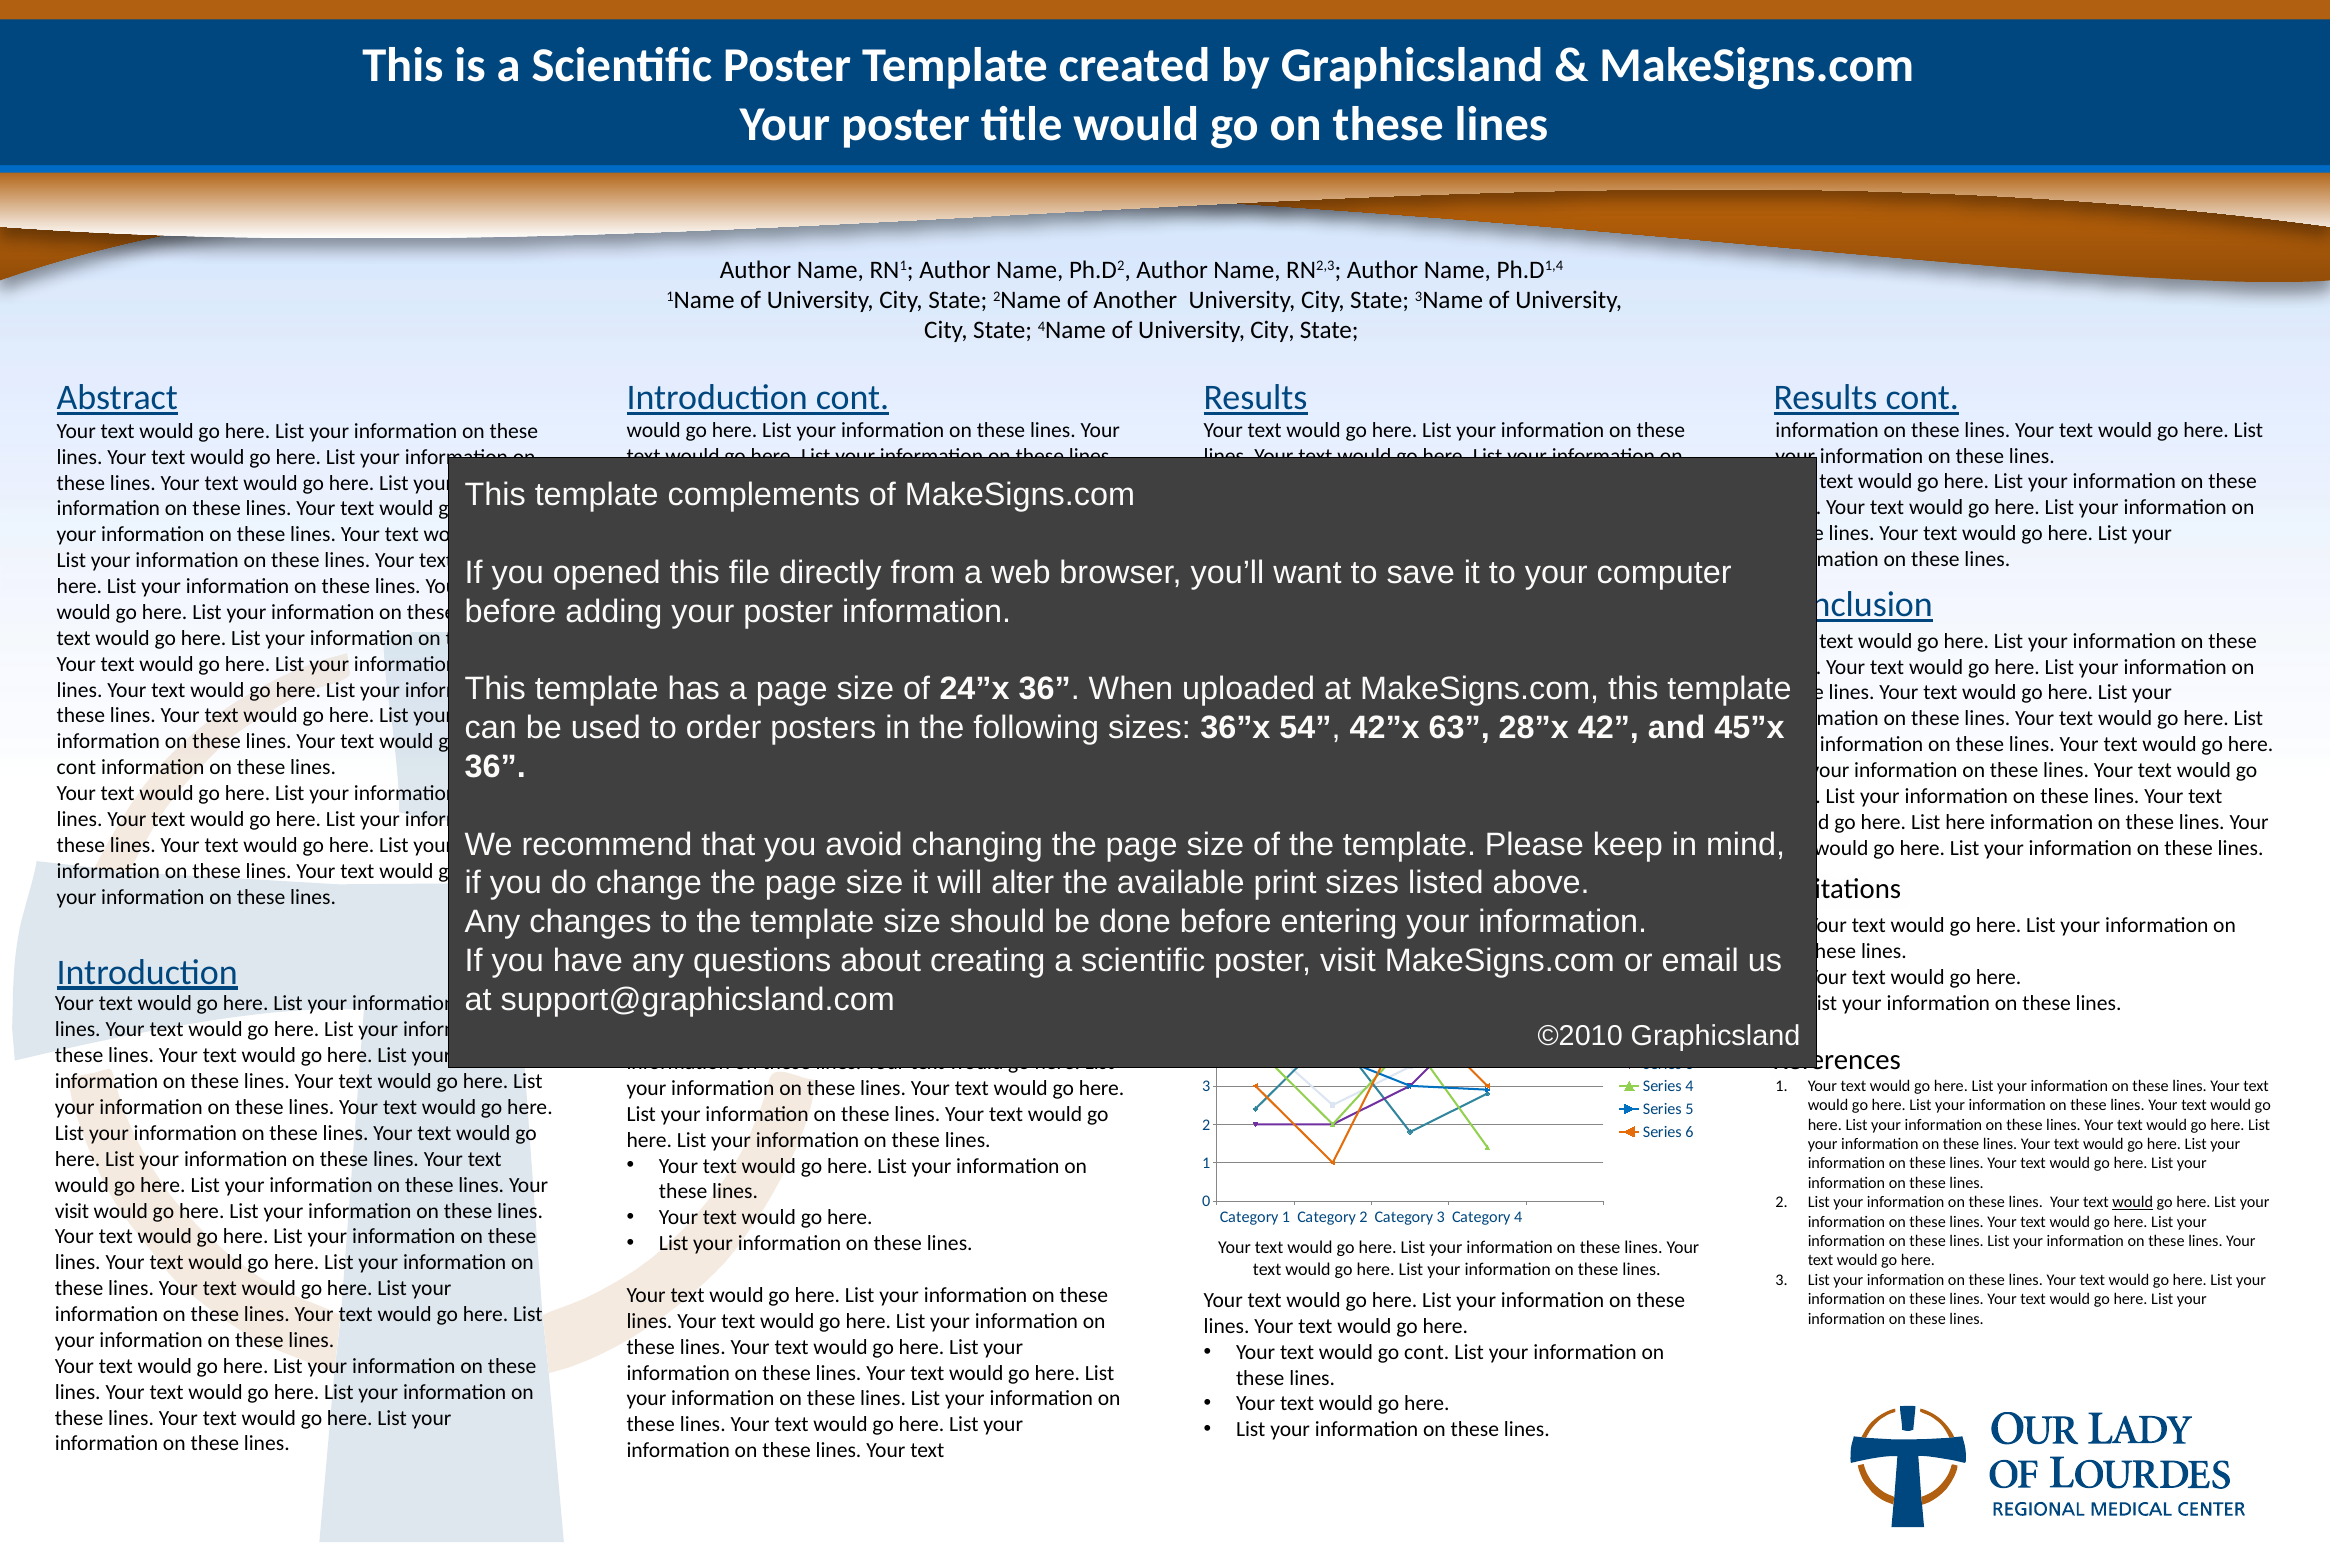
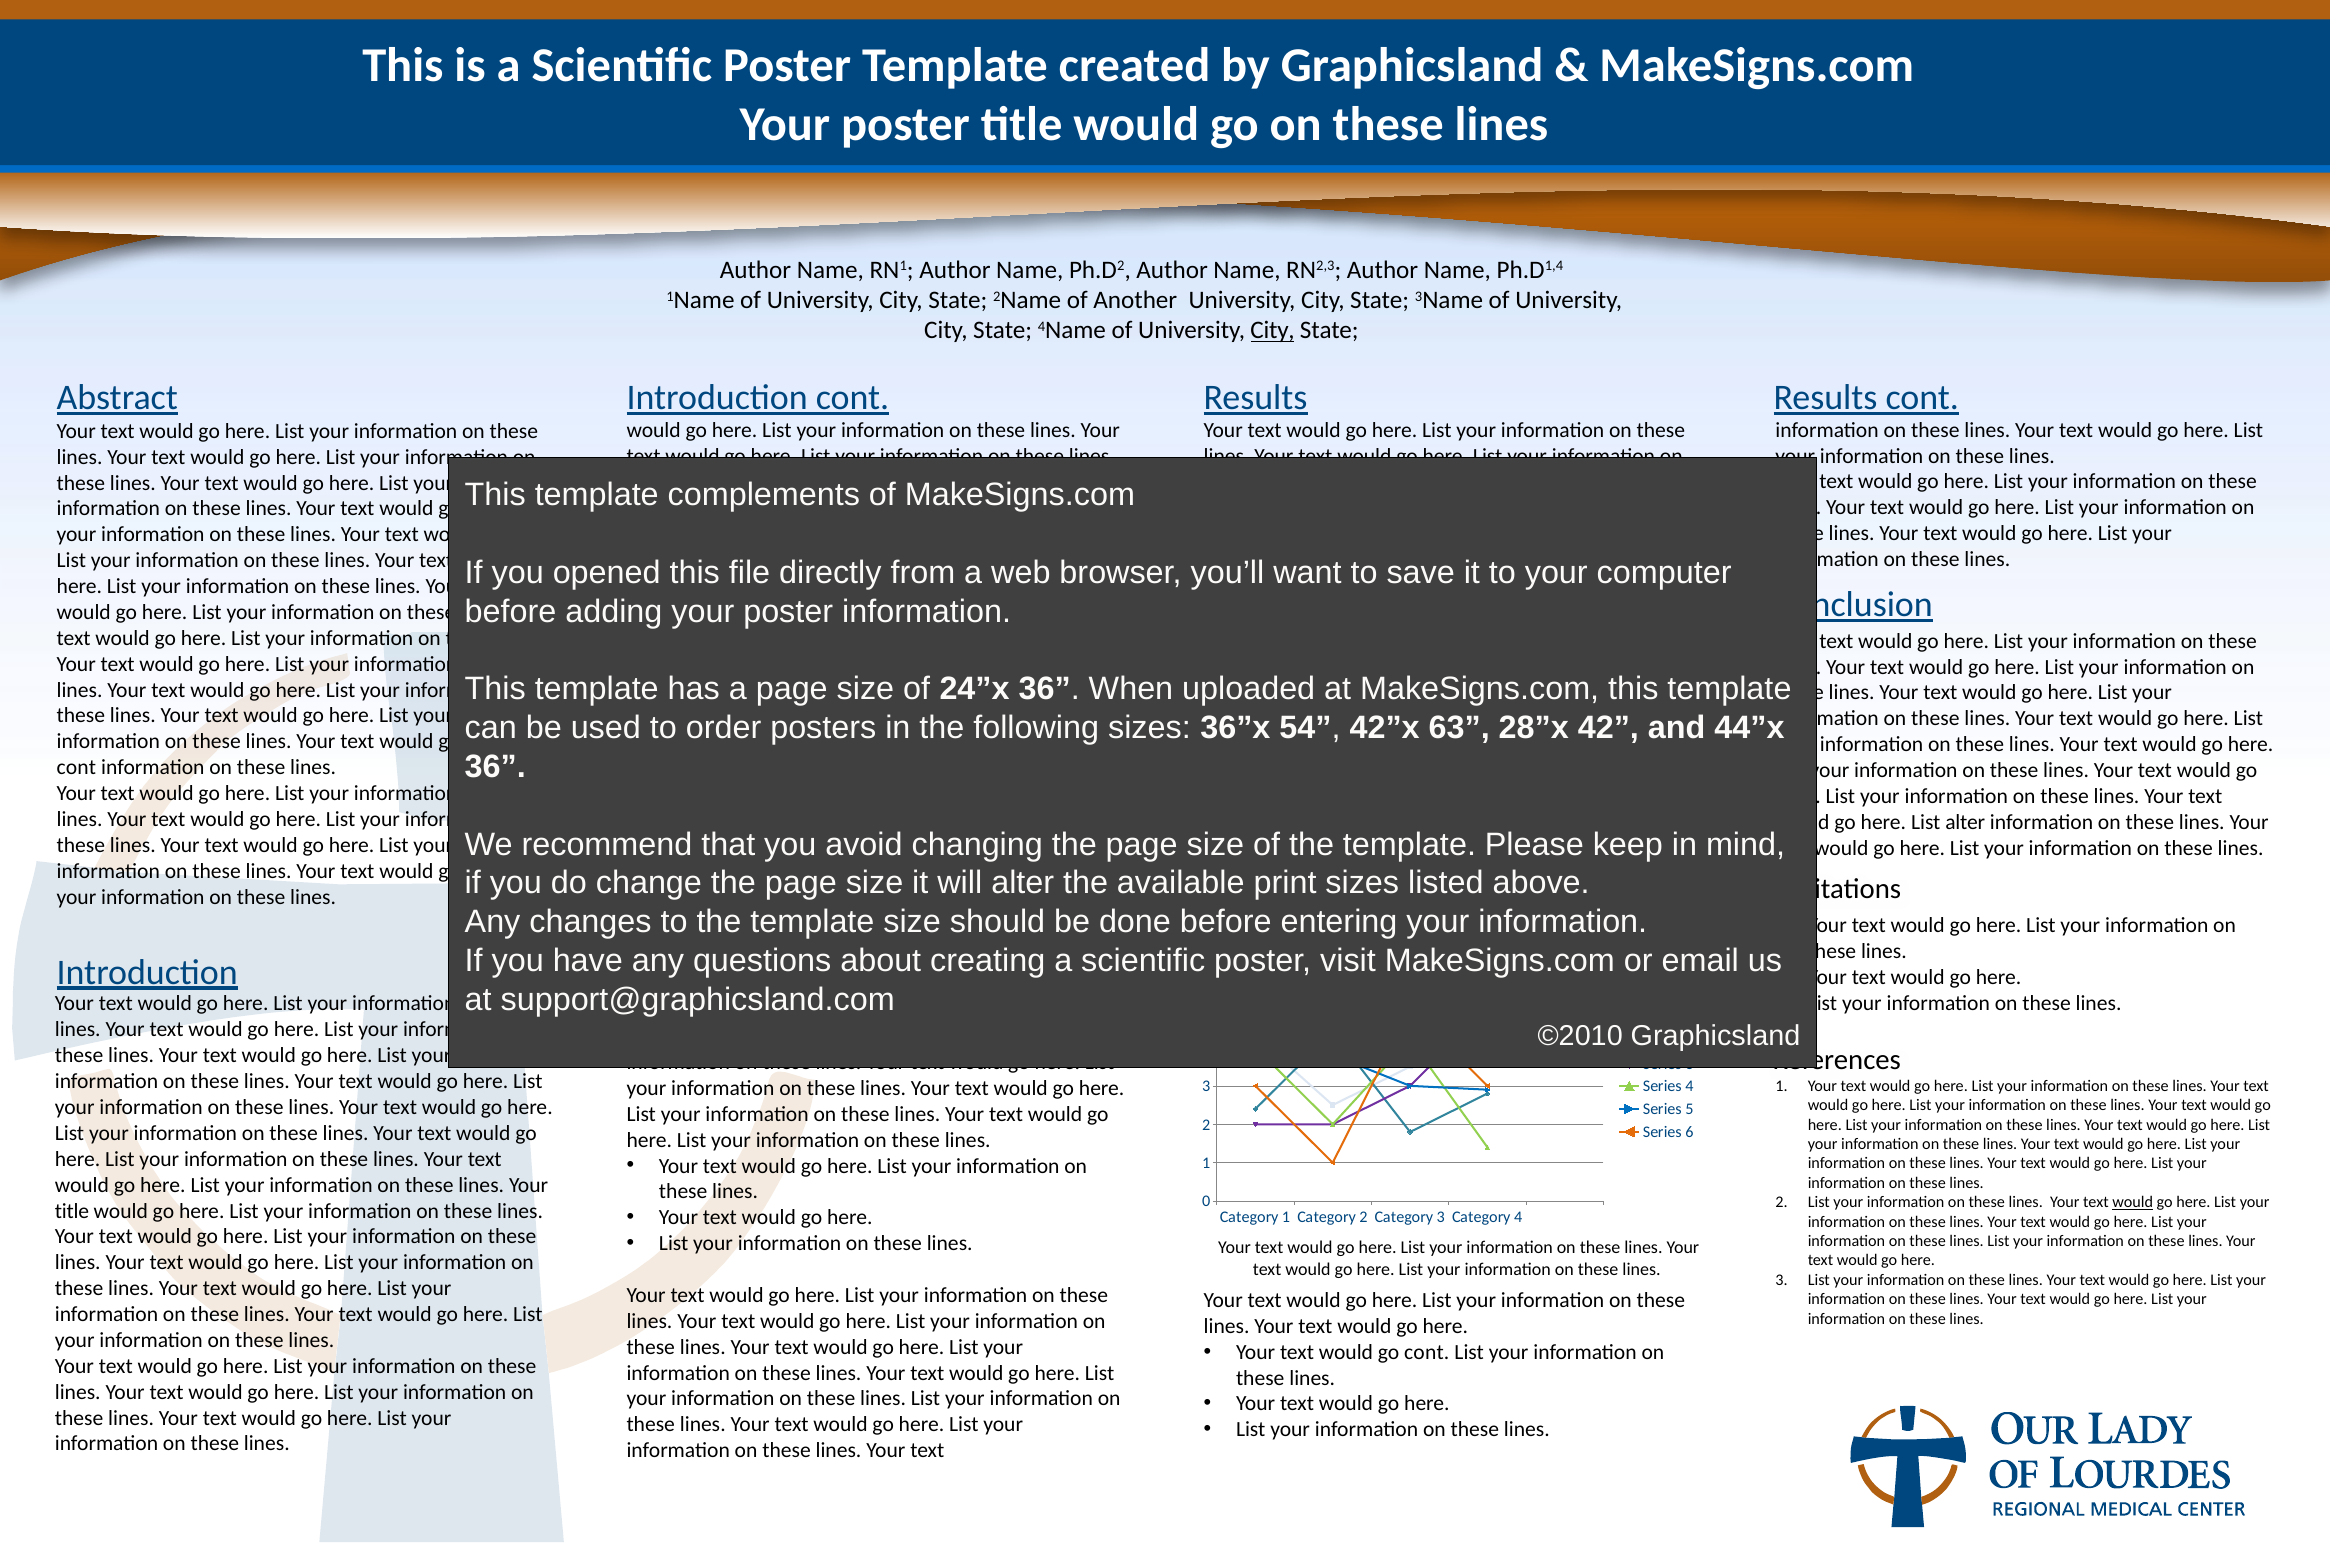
City at (1273, 331) underline: none -> present
45”x: 45”x -> 44”x
List here: here -> alter
visit at (72, 1211): visit -> title
